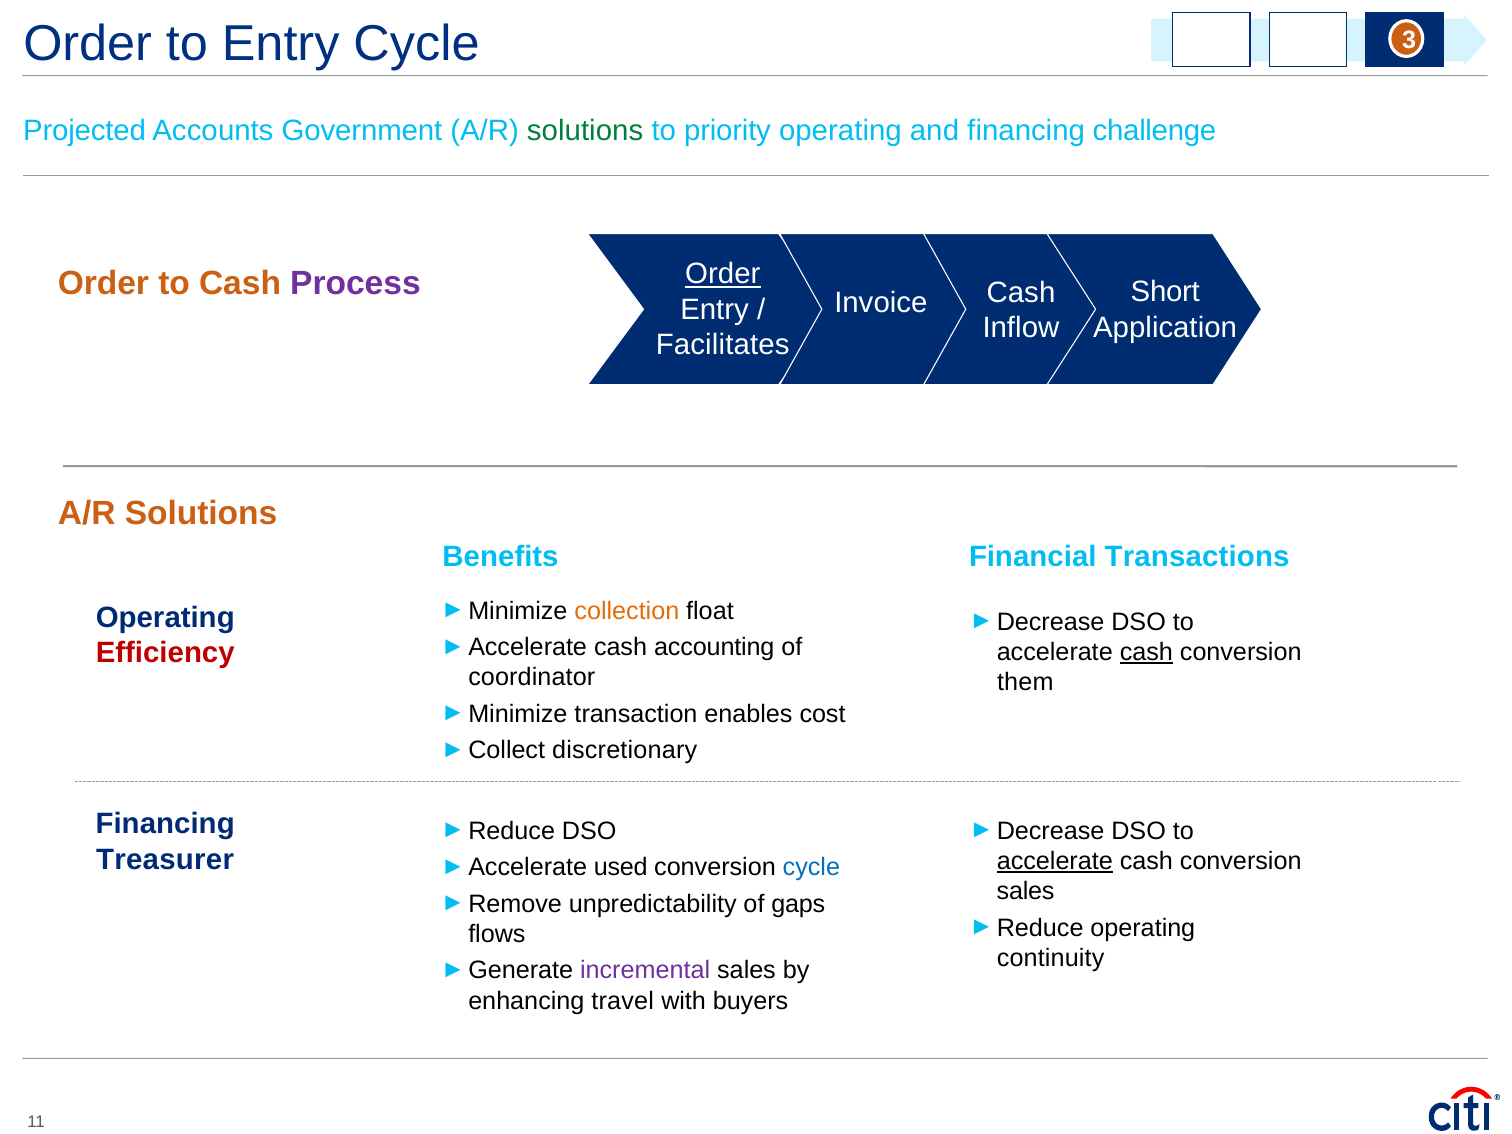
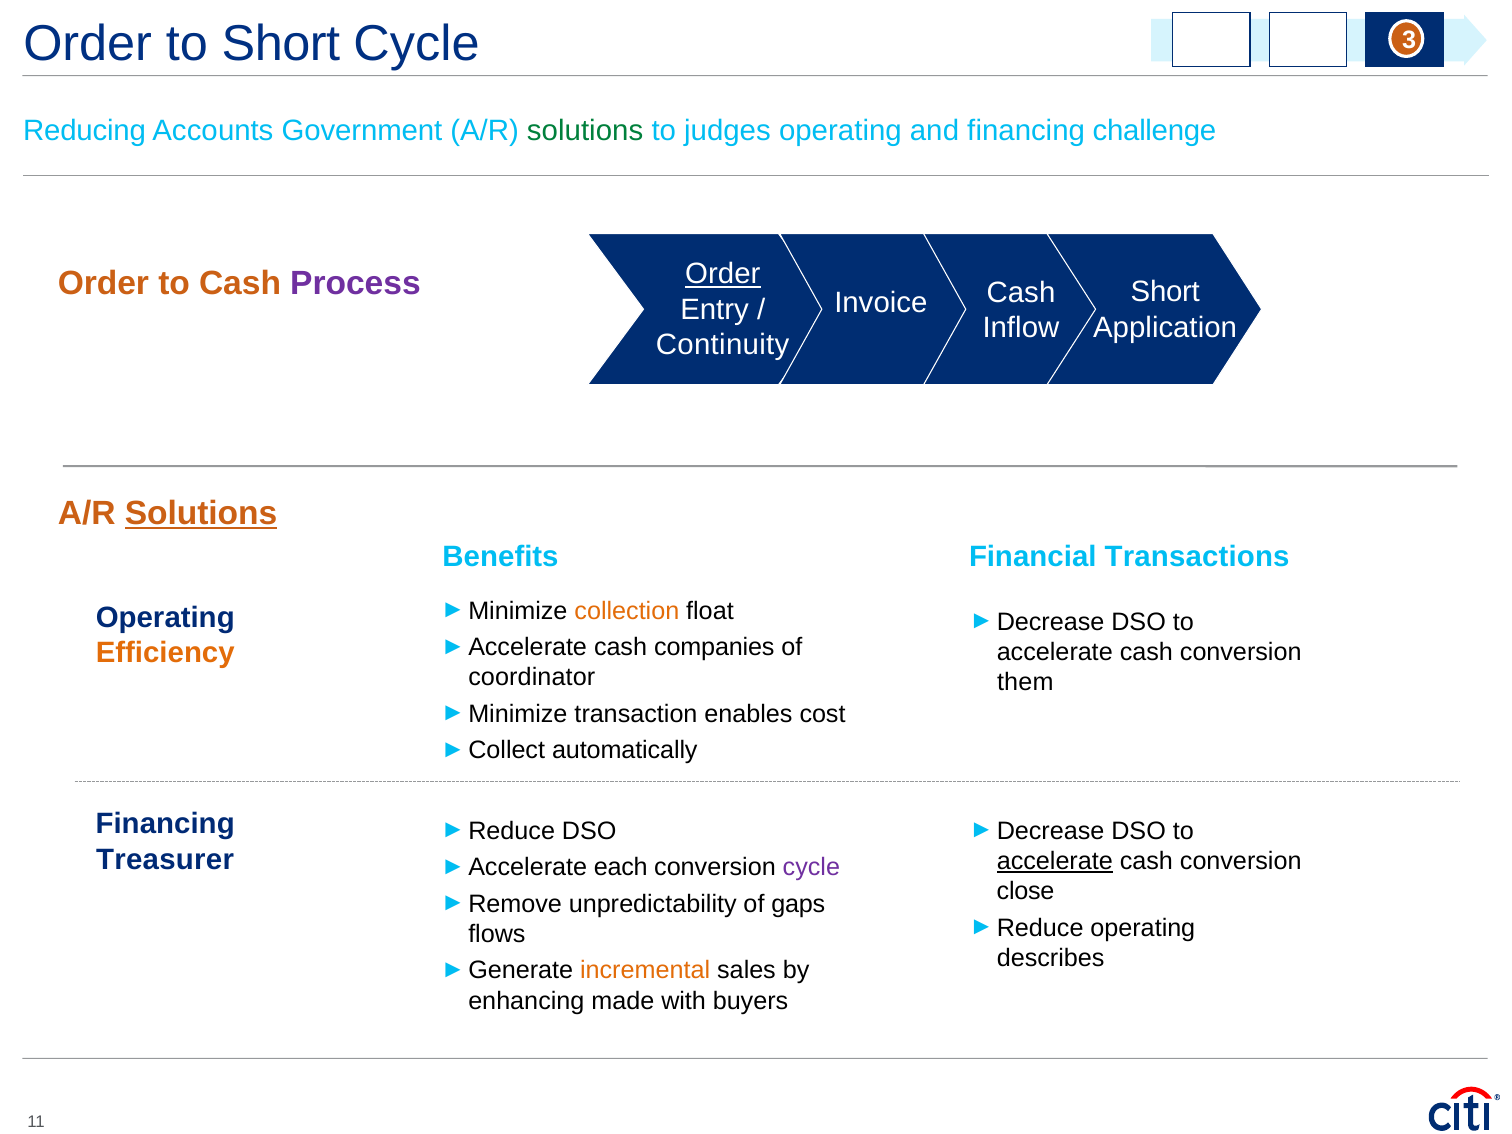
to Entry: Entry -> Short
Projected: Projected -> Reducing
priority: priority -> judges
Facilitates: Facilitates -> Continuity
Solutions at (201, 513) underline: none -> present
accounting: accounting -> companies
Efficiency colour: red -> orange
cash at (1146, 652) underline: present -> none
discretionary: discretionary -> automatically
used: used -> each
cycle at (811, 867) colour: blue -> purple
sales at (1026, 891): sales -> close
continuity: continuity -> describes
incremental colour: purple -> orange
travel: travel -> made
